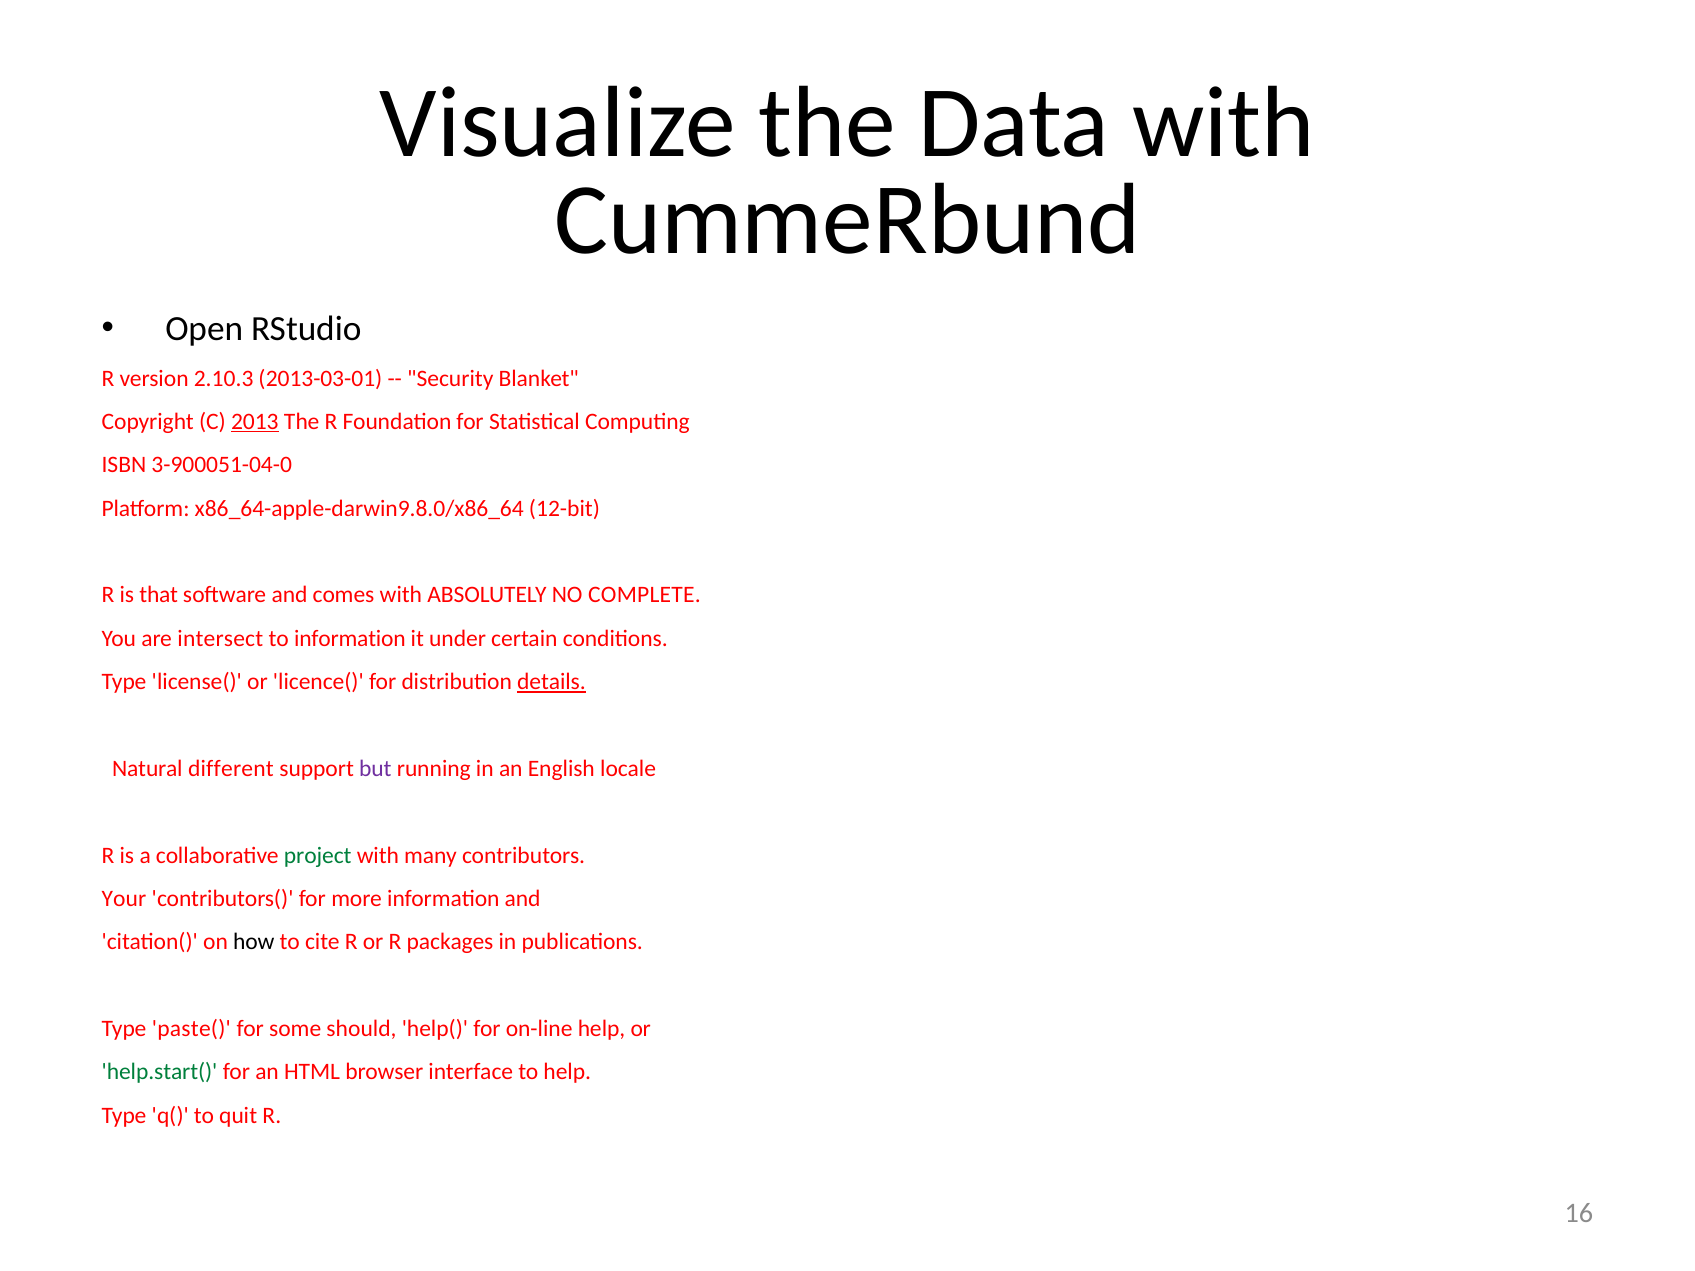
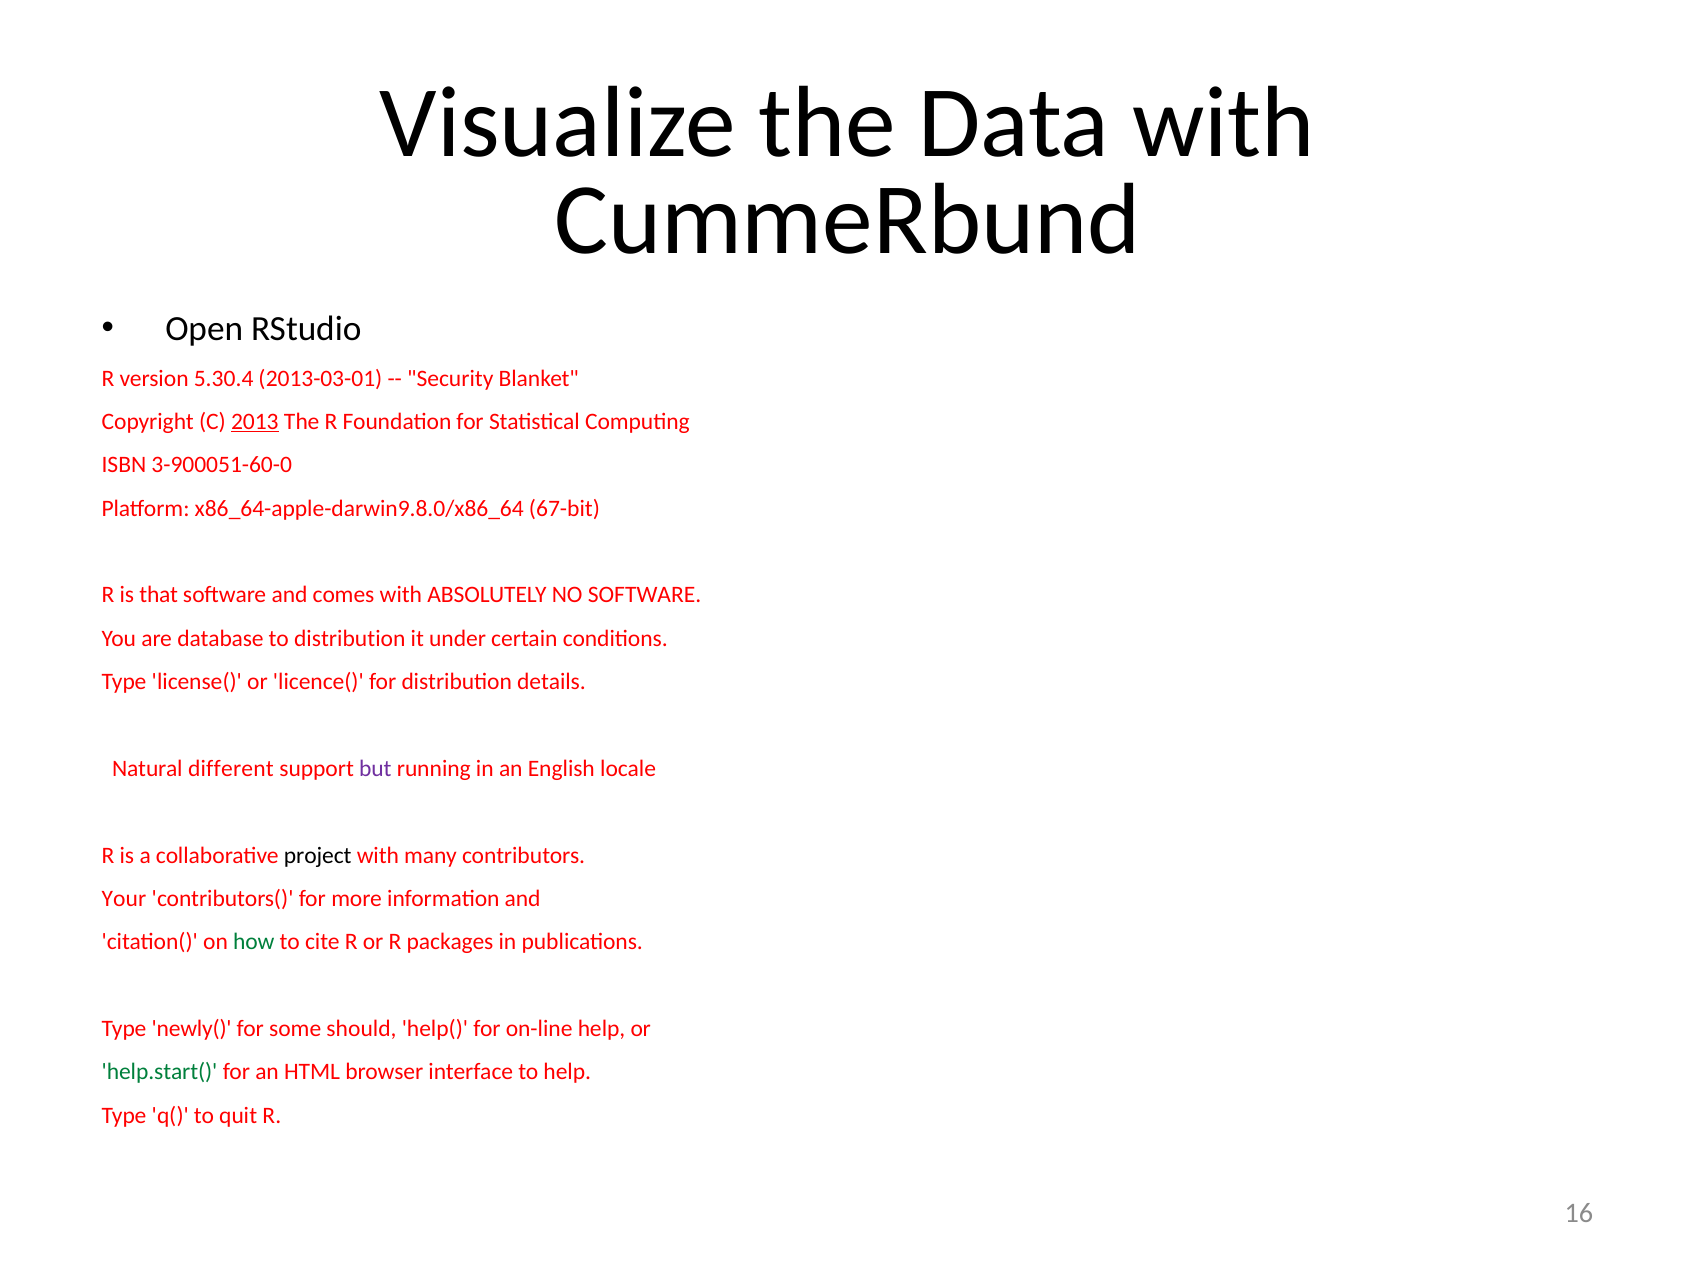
2.10.3: 2.10.3 -> 5.30.4
3-900051-04-0: 3-900051-04-0 -> 3-900051-60-0
12-bit: 12-bit -> 67-bit
NO COMPLETE: COMPLETE -> SOFTWARE
intersect: intersect -> database
to information: information -> distribution
details underline: present -> none
project colour: green -> black
how colour: black -> green
paste(: paste( -> newly(
